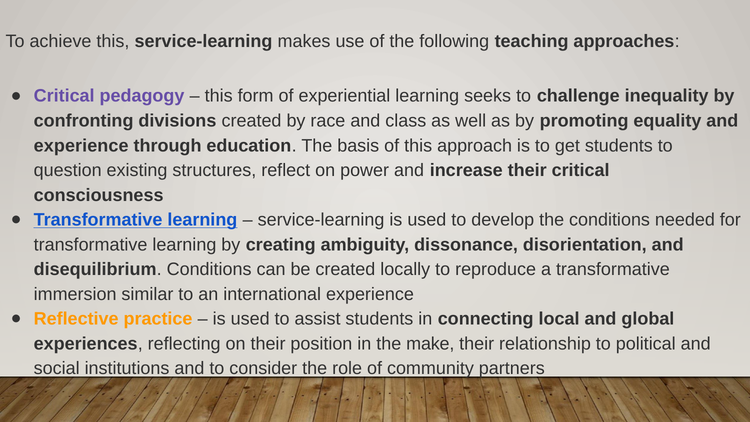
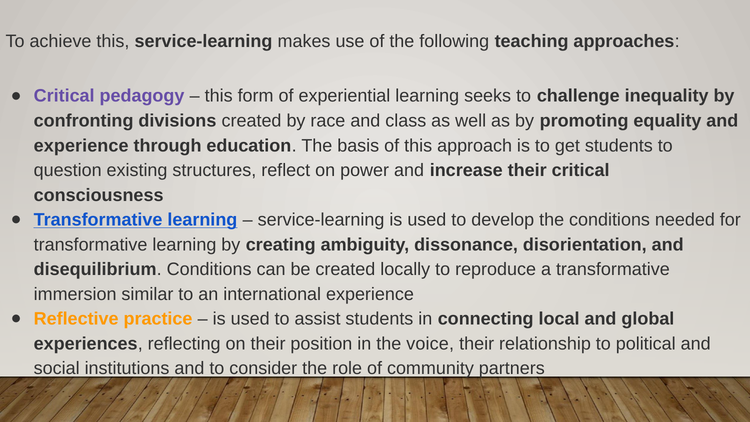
make: make -> voice
